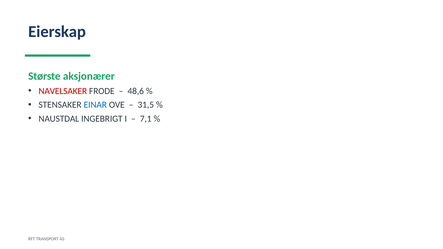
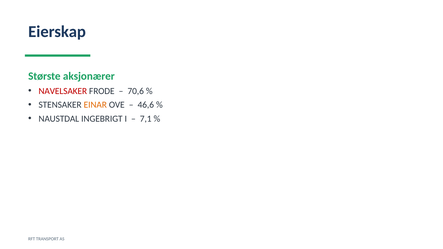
48,6: 48,6 -> 70,6
EINAR colour: blue -> orange
31,5: 31,5 -> 46,6
